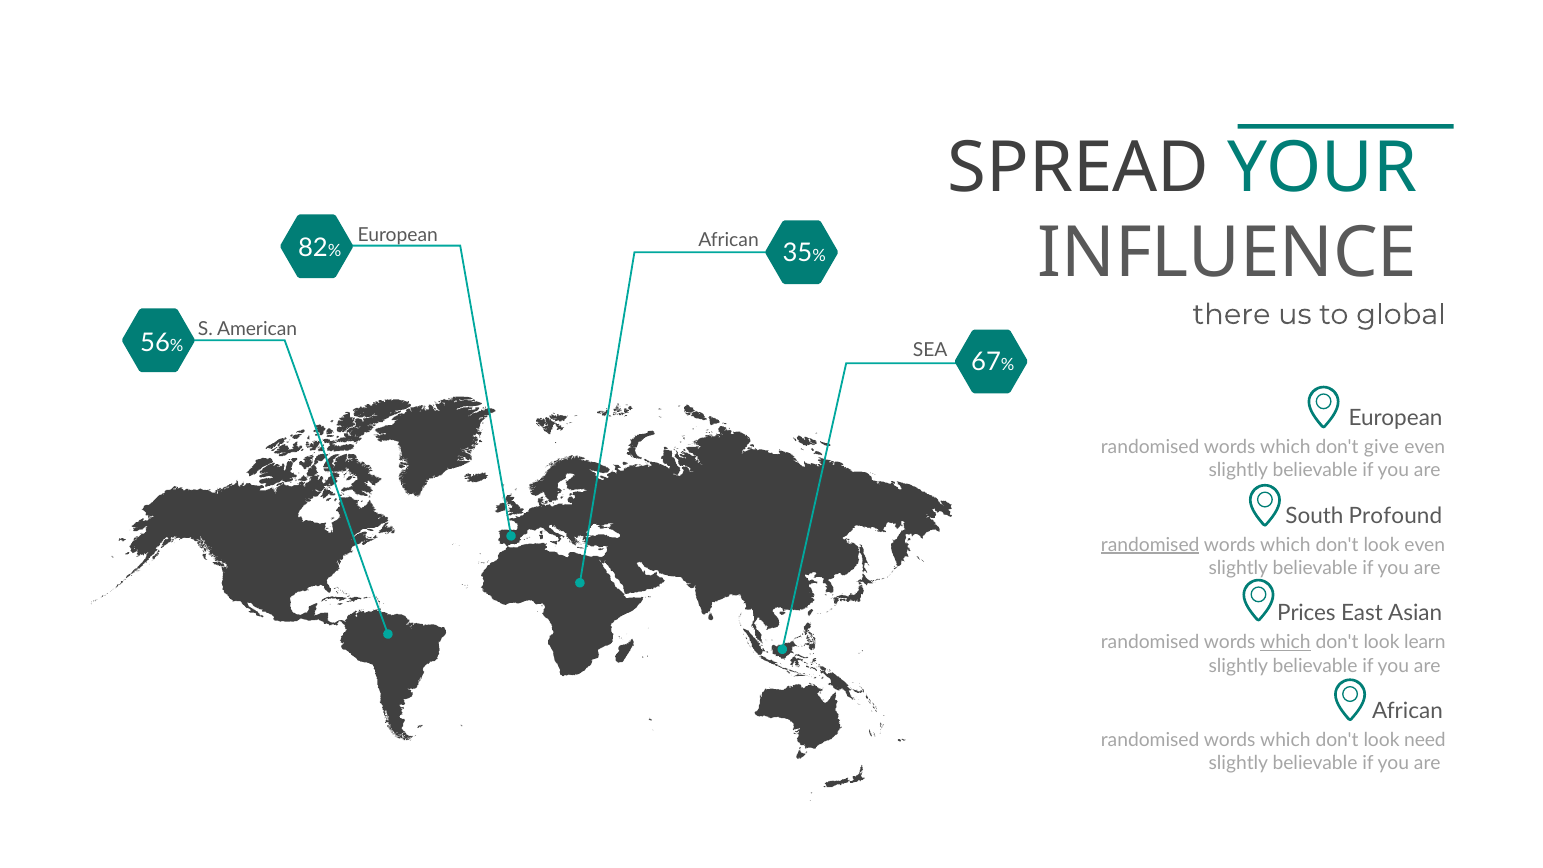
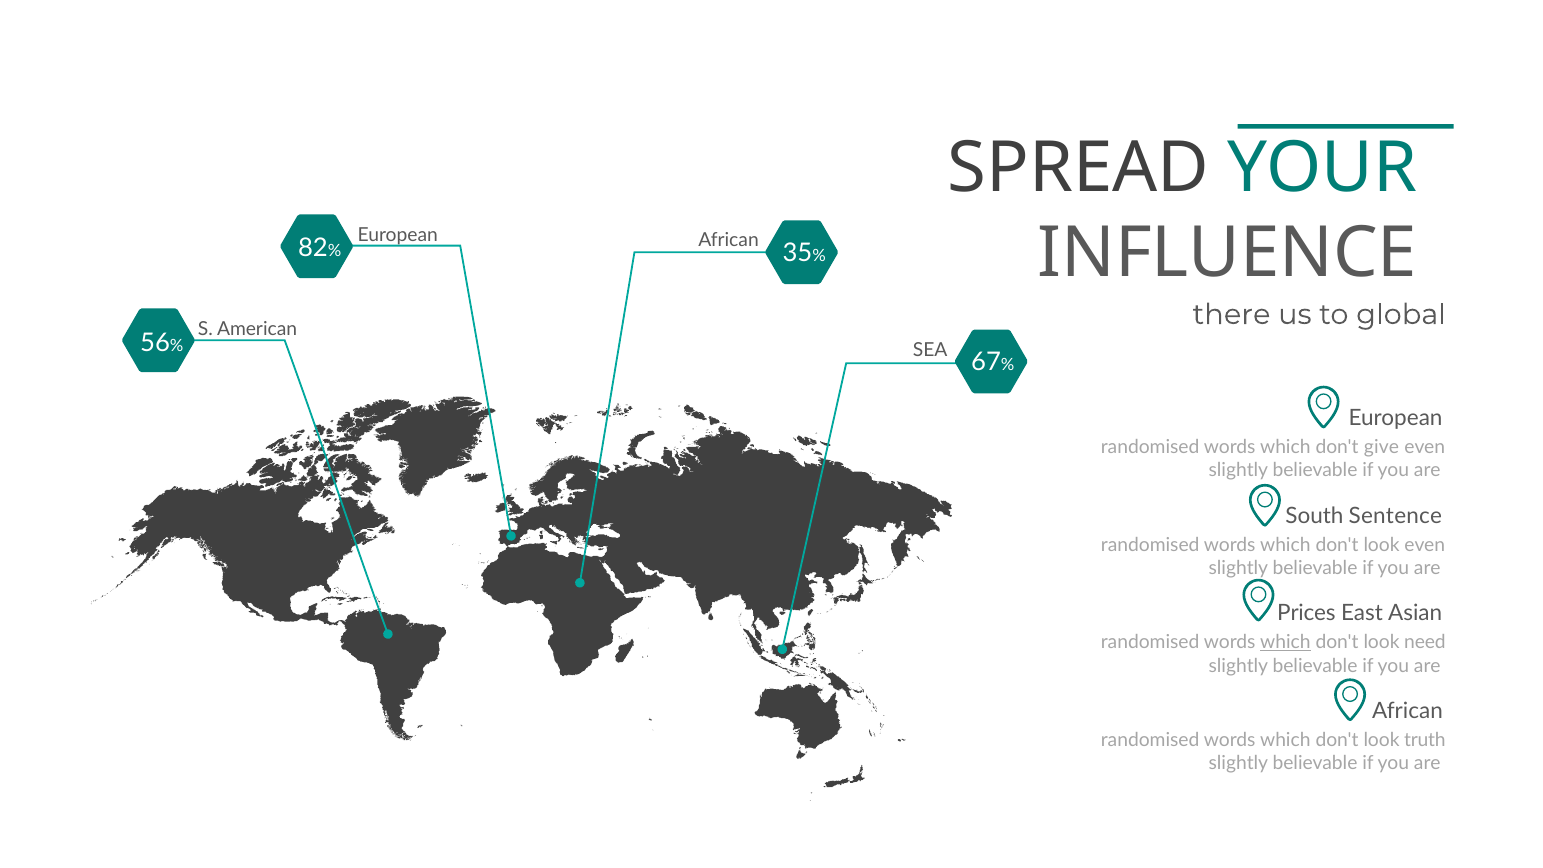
Profound: Profound -> Sentence
randomised at (1150, 545) underline: present -> none
learn: learn -> need
need: need -> truth
